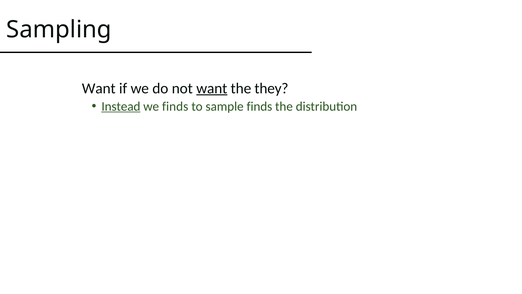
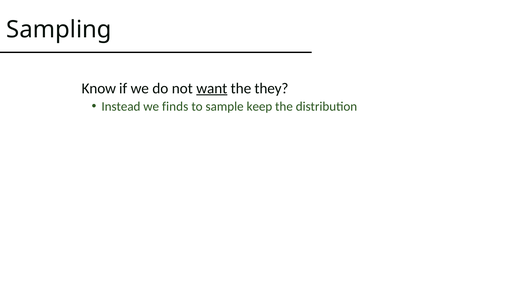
Want at (99, 88): Want -> Know
Instead underline: present -> none
sample finds: finds -> keep
